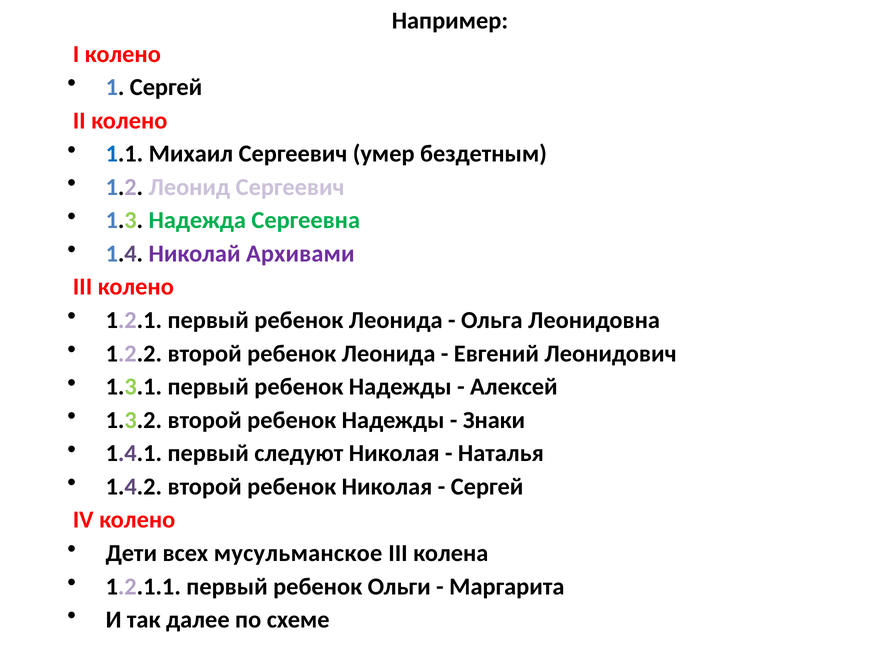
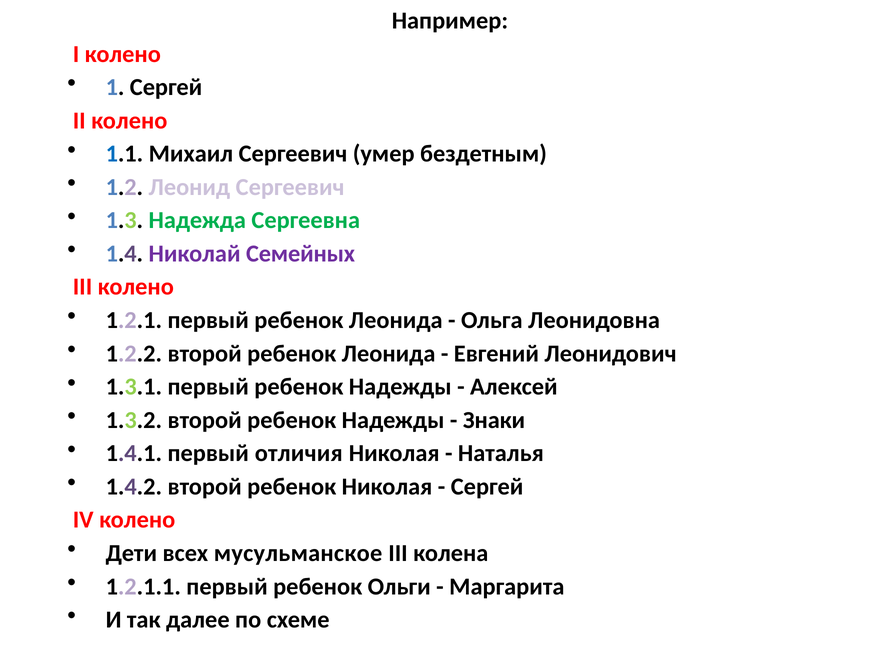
Архивами: Архивами -> Семейных
следуют: следуют -> отличия
